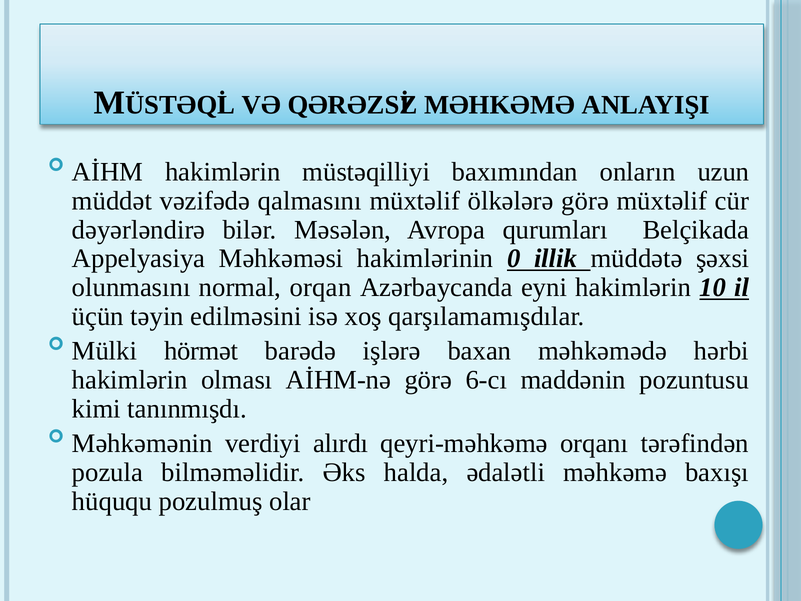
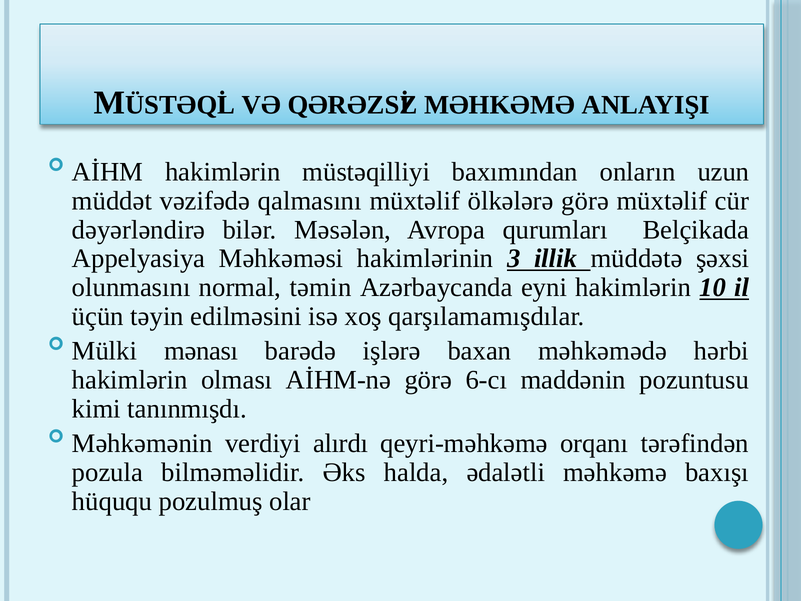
0: 0 -> 3
orqan: orqan -> təmin
hörmət: hörmət -> mənası
